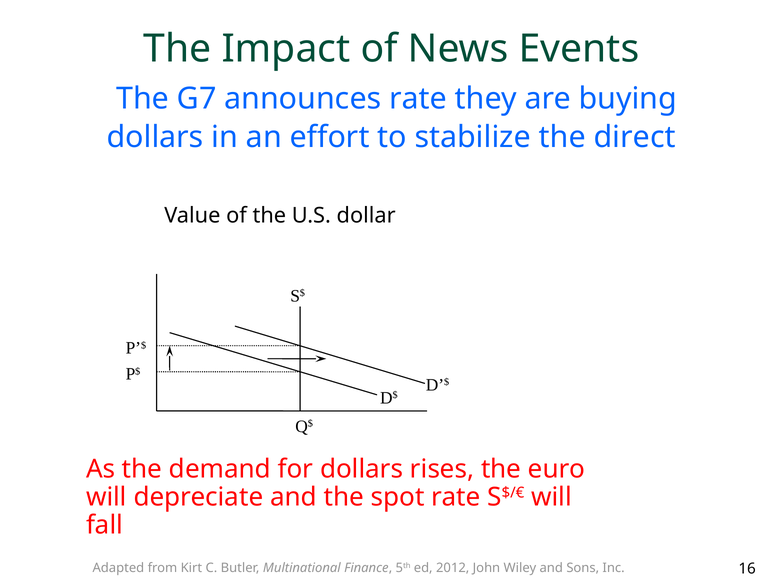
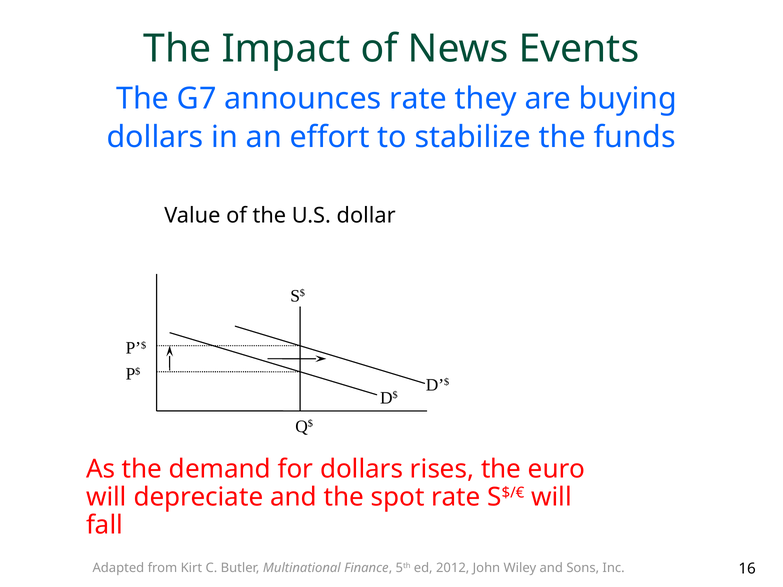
direct: direct -> funds
